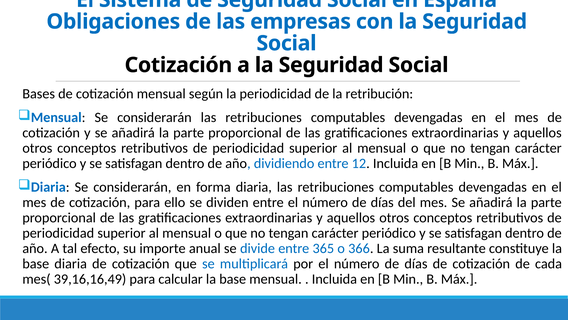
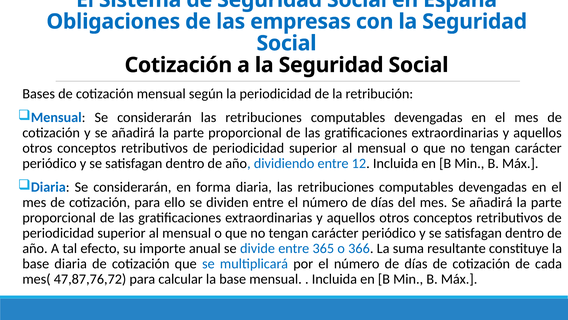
39,16,16,49: 39,16,16,49 -> 47,87,76,72
